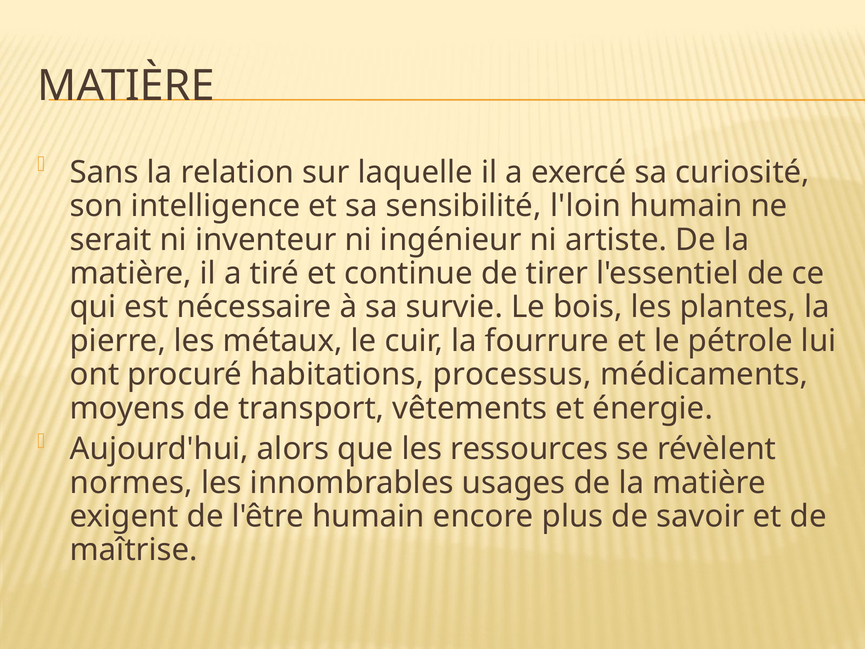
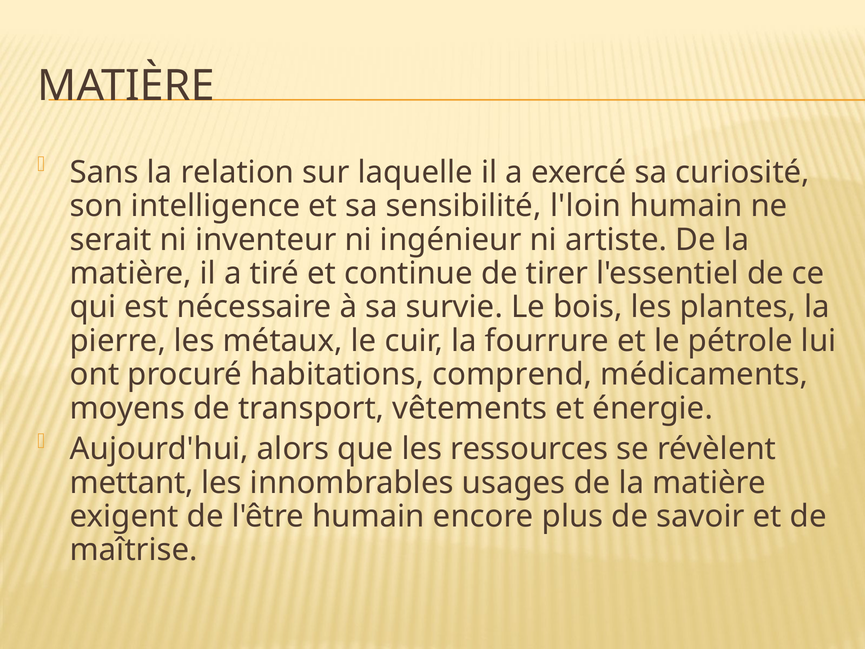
processus: processus -> comprend
normes: normes -> mettant
